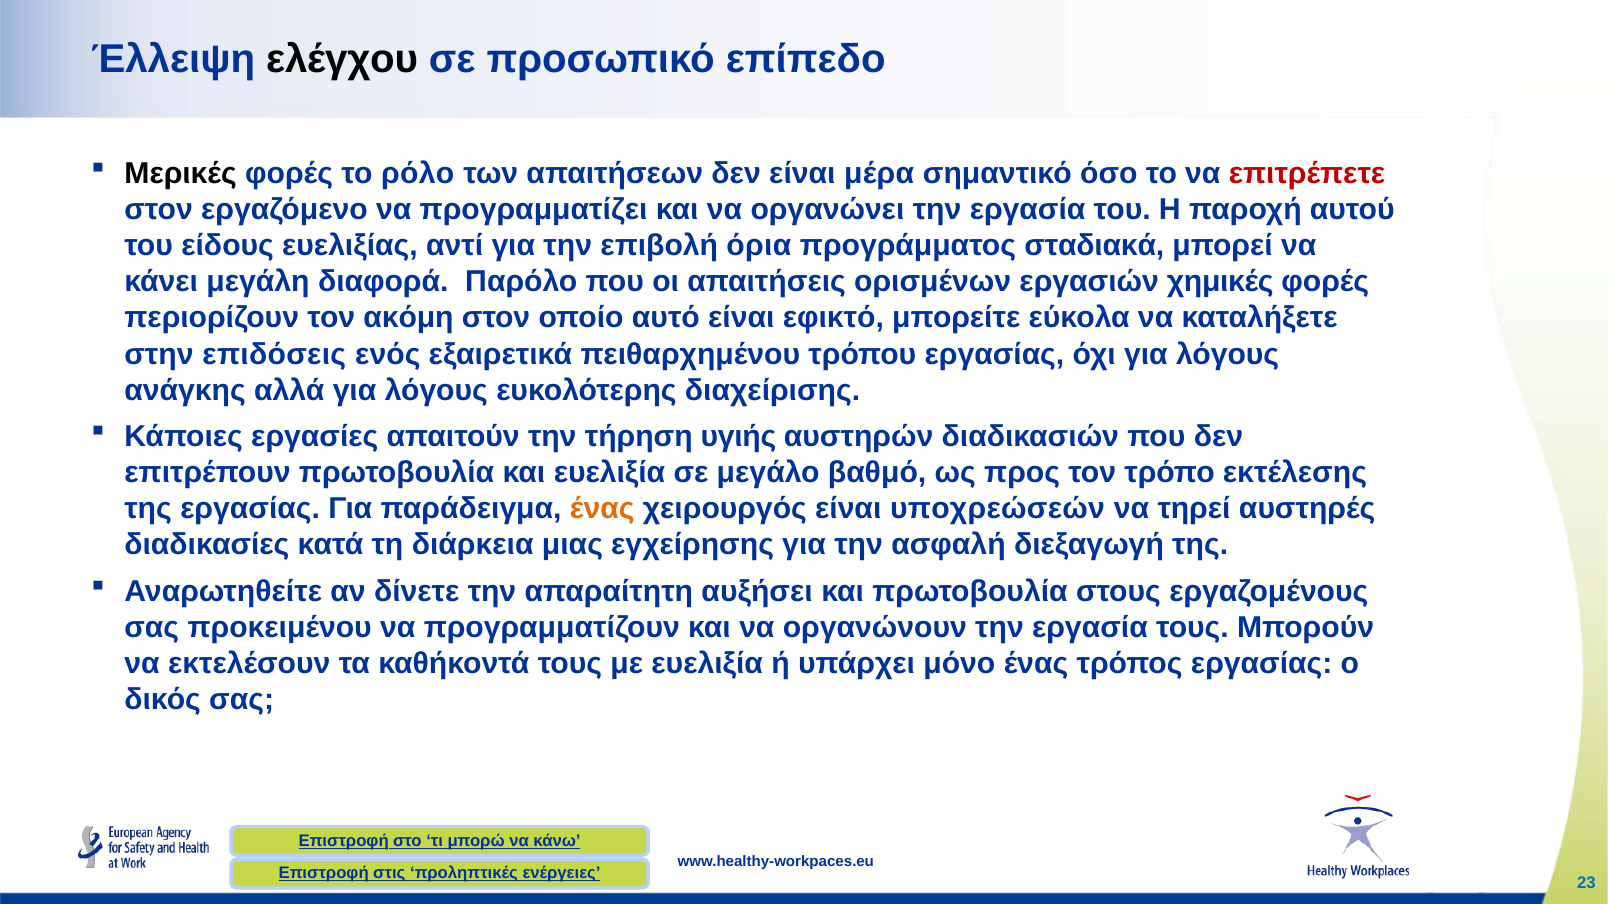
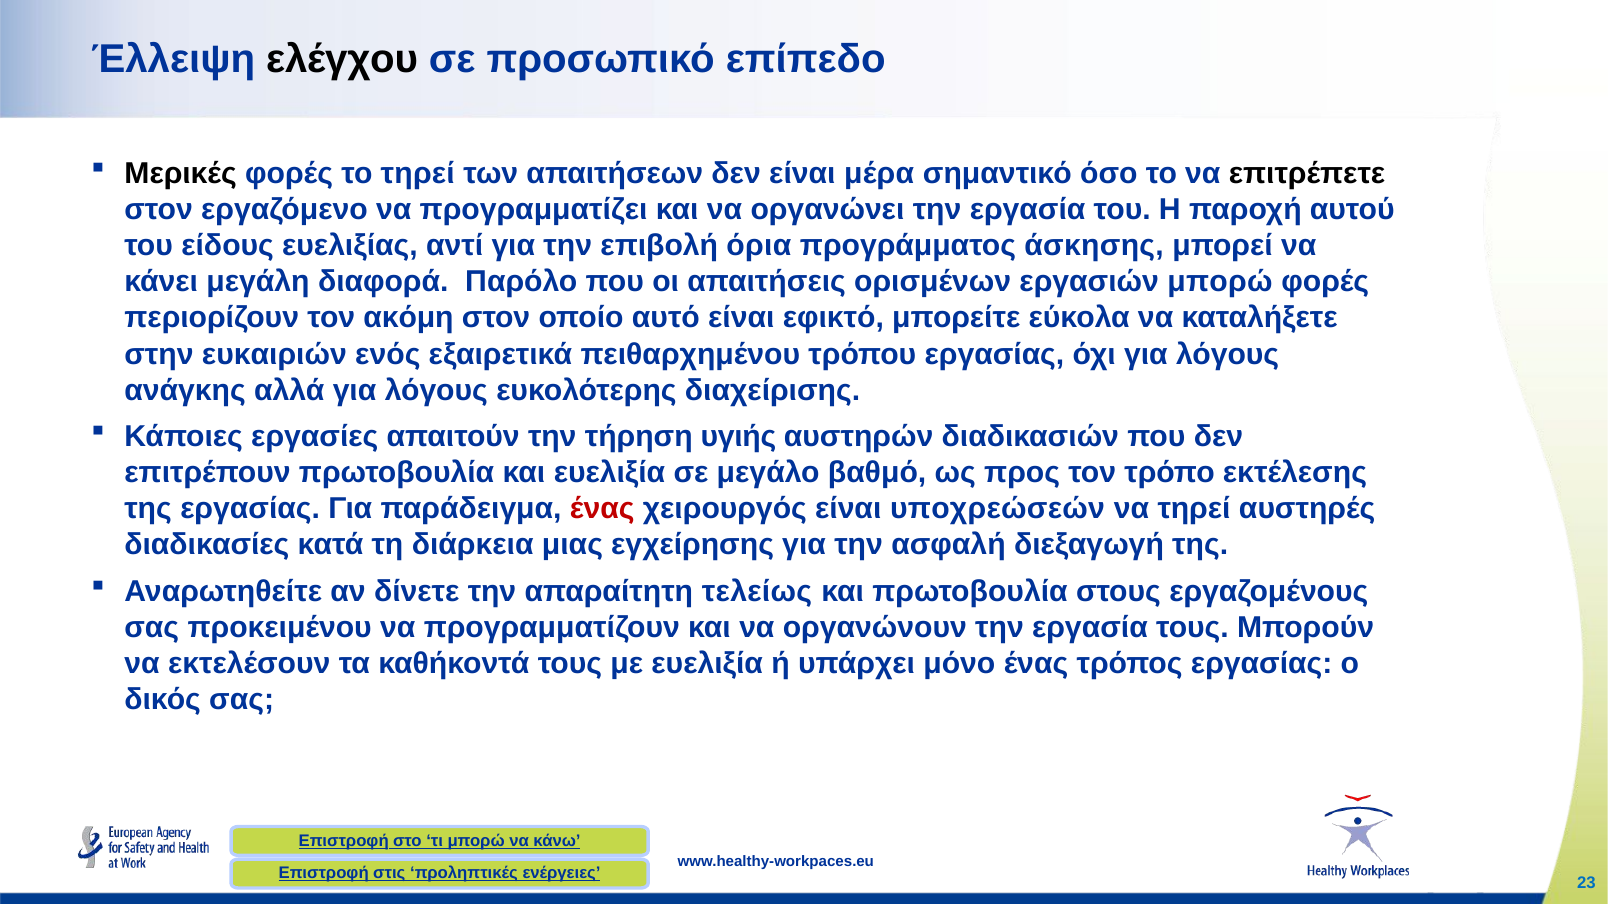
το ρόλο: ρόλο -> τηρεί
επιτρέπετε colour: red -> black
σταδιακά: σταδιακά -> άσκησης
εργασιών χημικές: χημικές -> μπορώ
επιδόσεις: επιδόσεις -> ευκαιριών
ένας at (602, 509) colour: orange -> red
αυξήσει: αυξήσει -> τελείως
